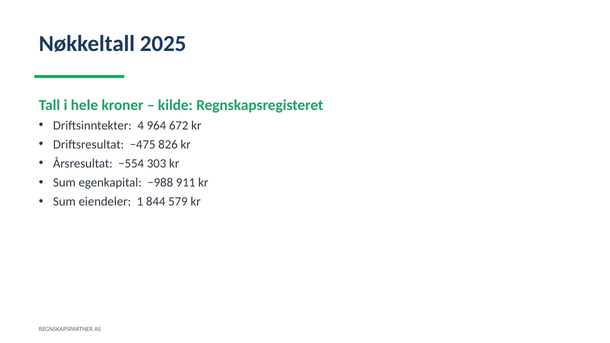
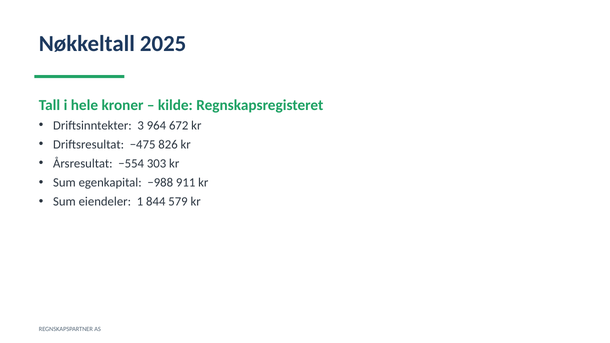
4: 4 -> 3
